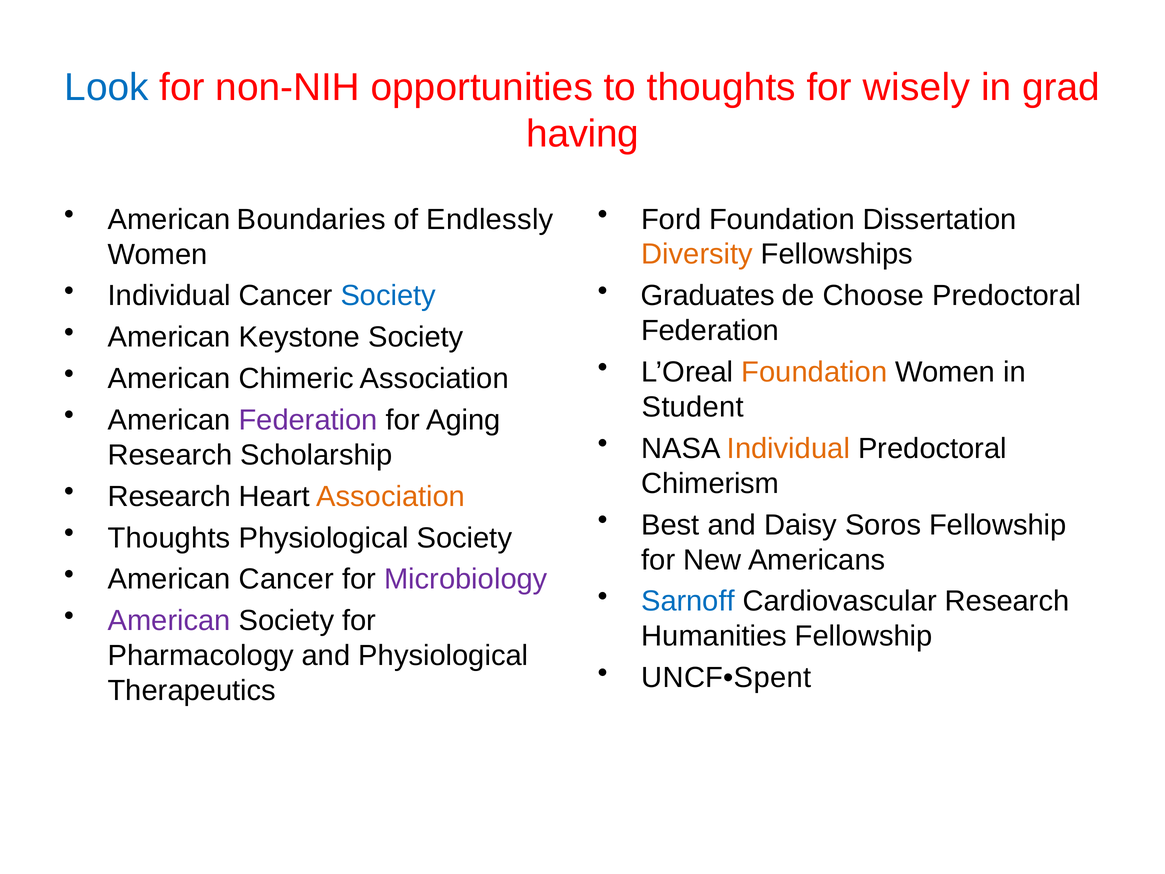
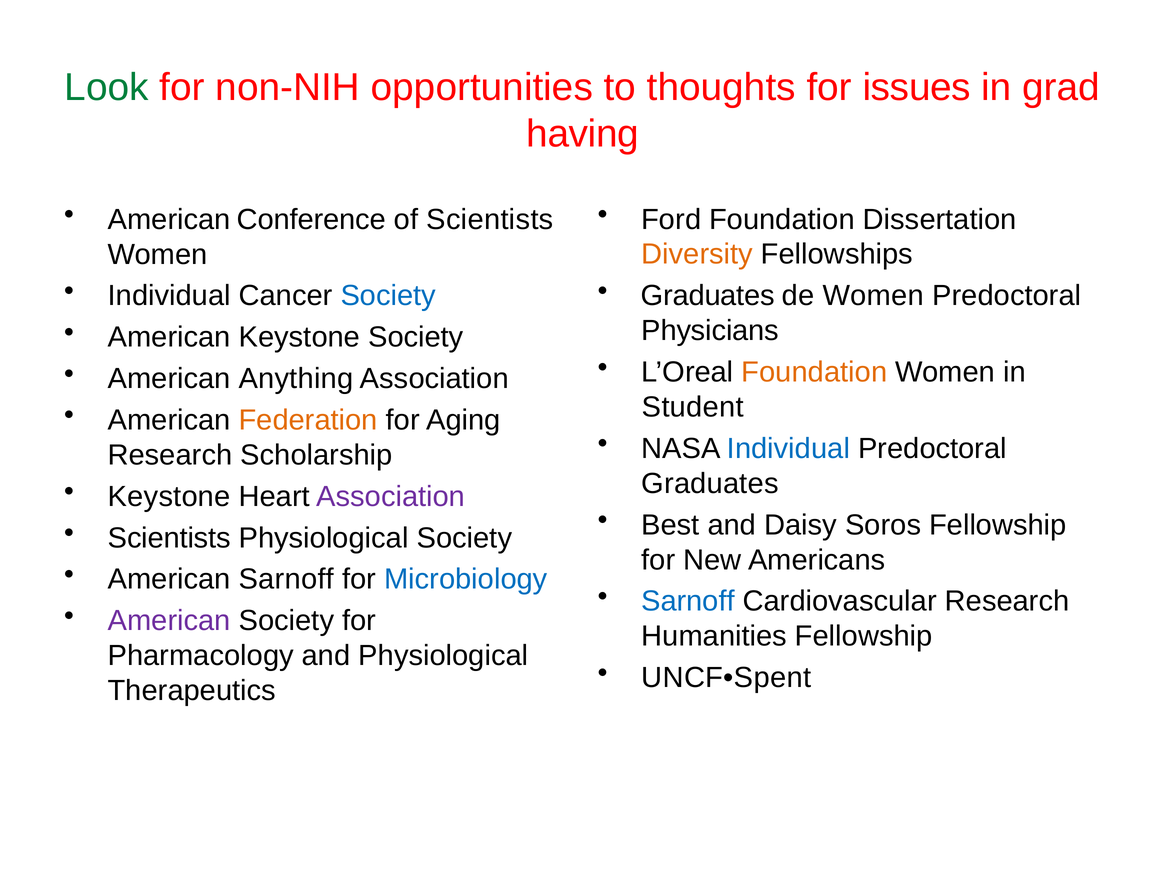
Look colour: blue -> green
wisely: wisely -> issues
Boundaries: Boundaries -> Conference
of Endlessly: Endlessly -> Scientists
de Choose: Choose -> Women
Federation at (710, 331): Federation -> Physicians
Chimeric: Chimeric -> Anything
Federation at (308, 420) colour: purple -> orange
Individual at (788, 448) colour: orange -> blue
Chimerism at (710, 483): Chimerism -> Graduates
Research at (169, 496): Research -> Keystone
Association at (391, 496) colour: orange -> purple
Thoughts at (169, 538): Thoughts -> Scientists
American Cancer: Cancer -> Sarnoff
Microbiology colour: purple -> blue
